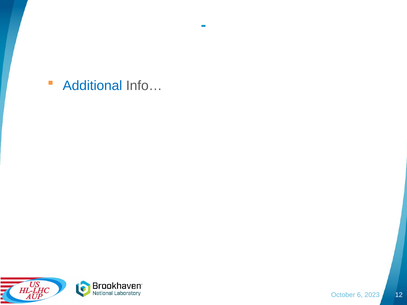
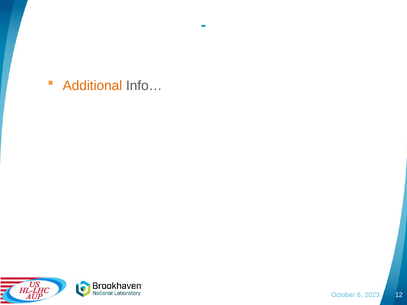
Additional colour: blue -> orange
